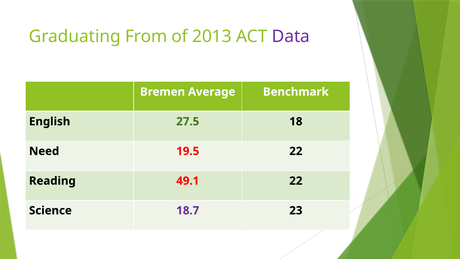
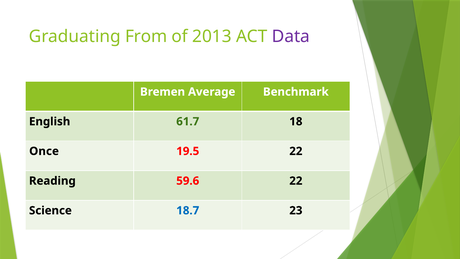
27.5: 27.5 -> 61.7
Need: Need -> Once
49.1: 49.1 -> 59.6
18.7 colour: purple -> blue
